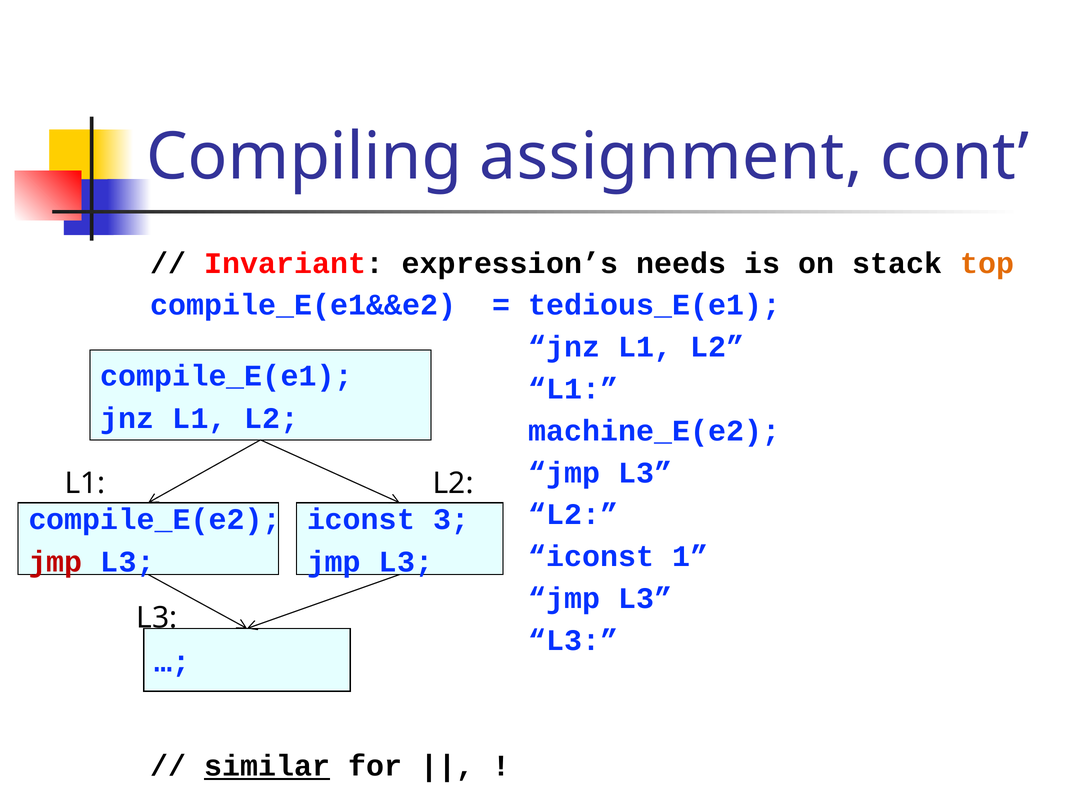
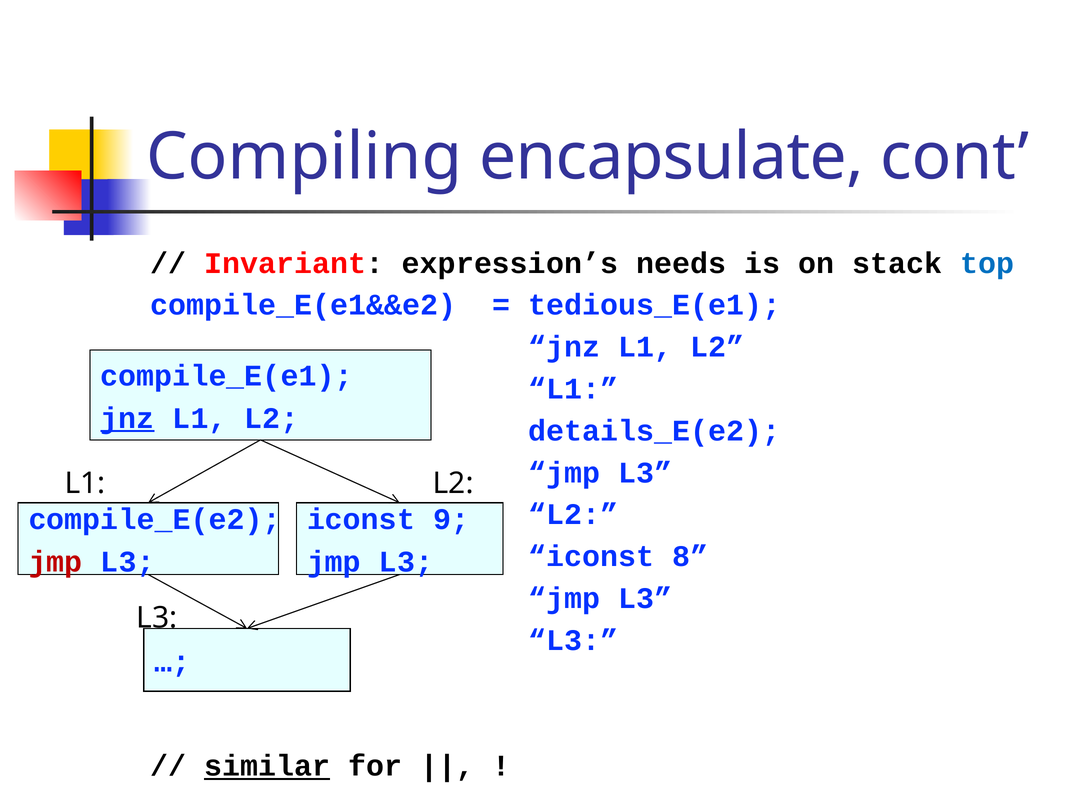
assignment: assignment -> encapsulate
top colour: orange -> blue
jnz at (127, 419) underline: none -> present
machine_E(e2: machine_E(e2 -> details_E(e2
3: 3 -> 9
1: 1 -> 8
